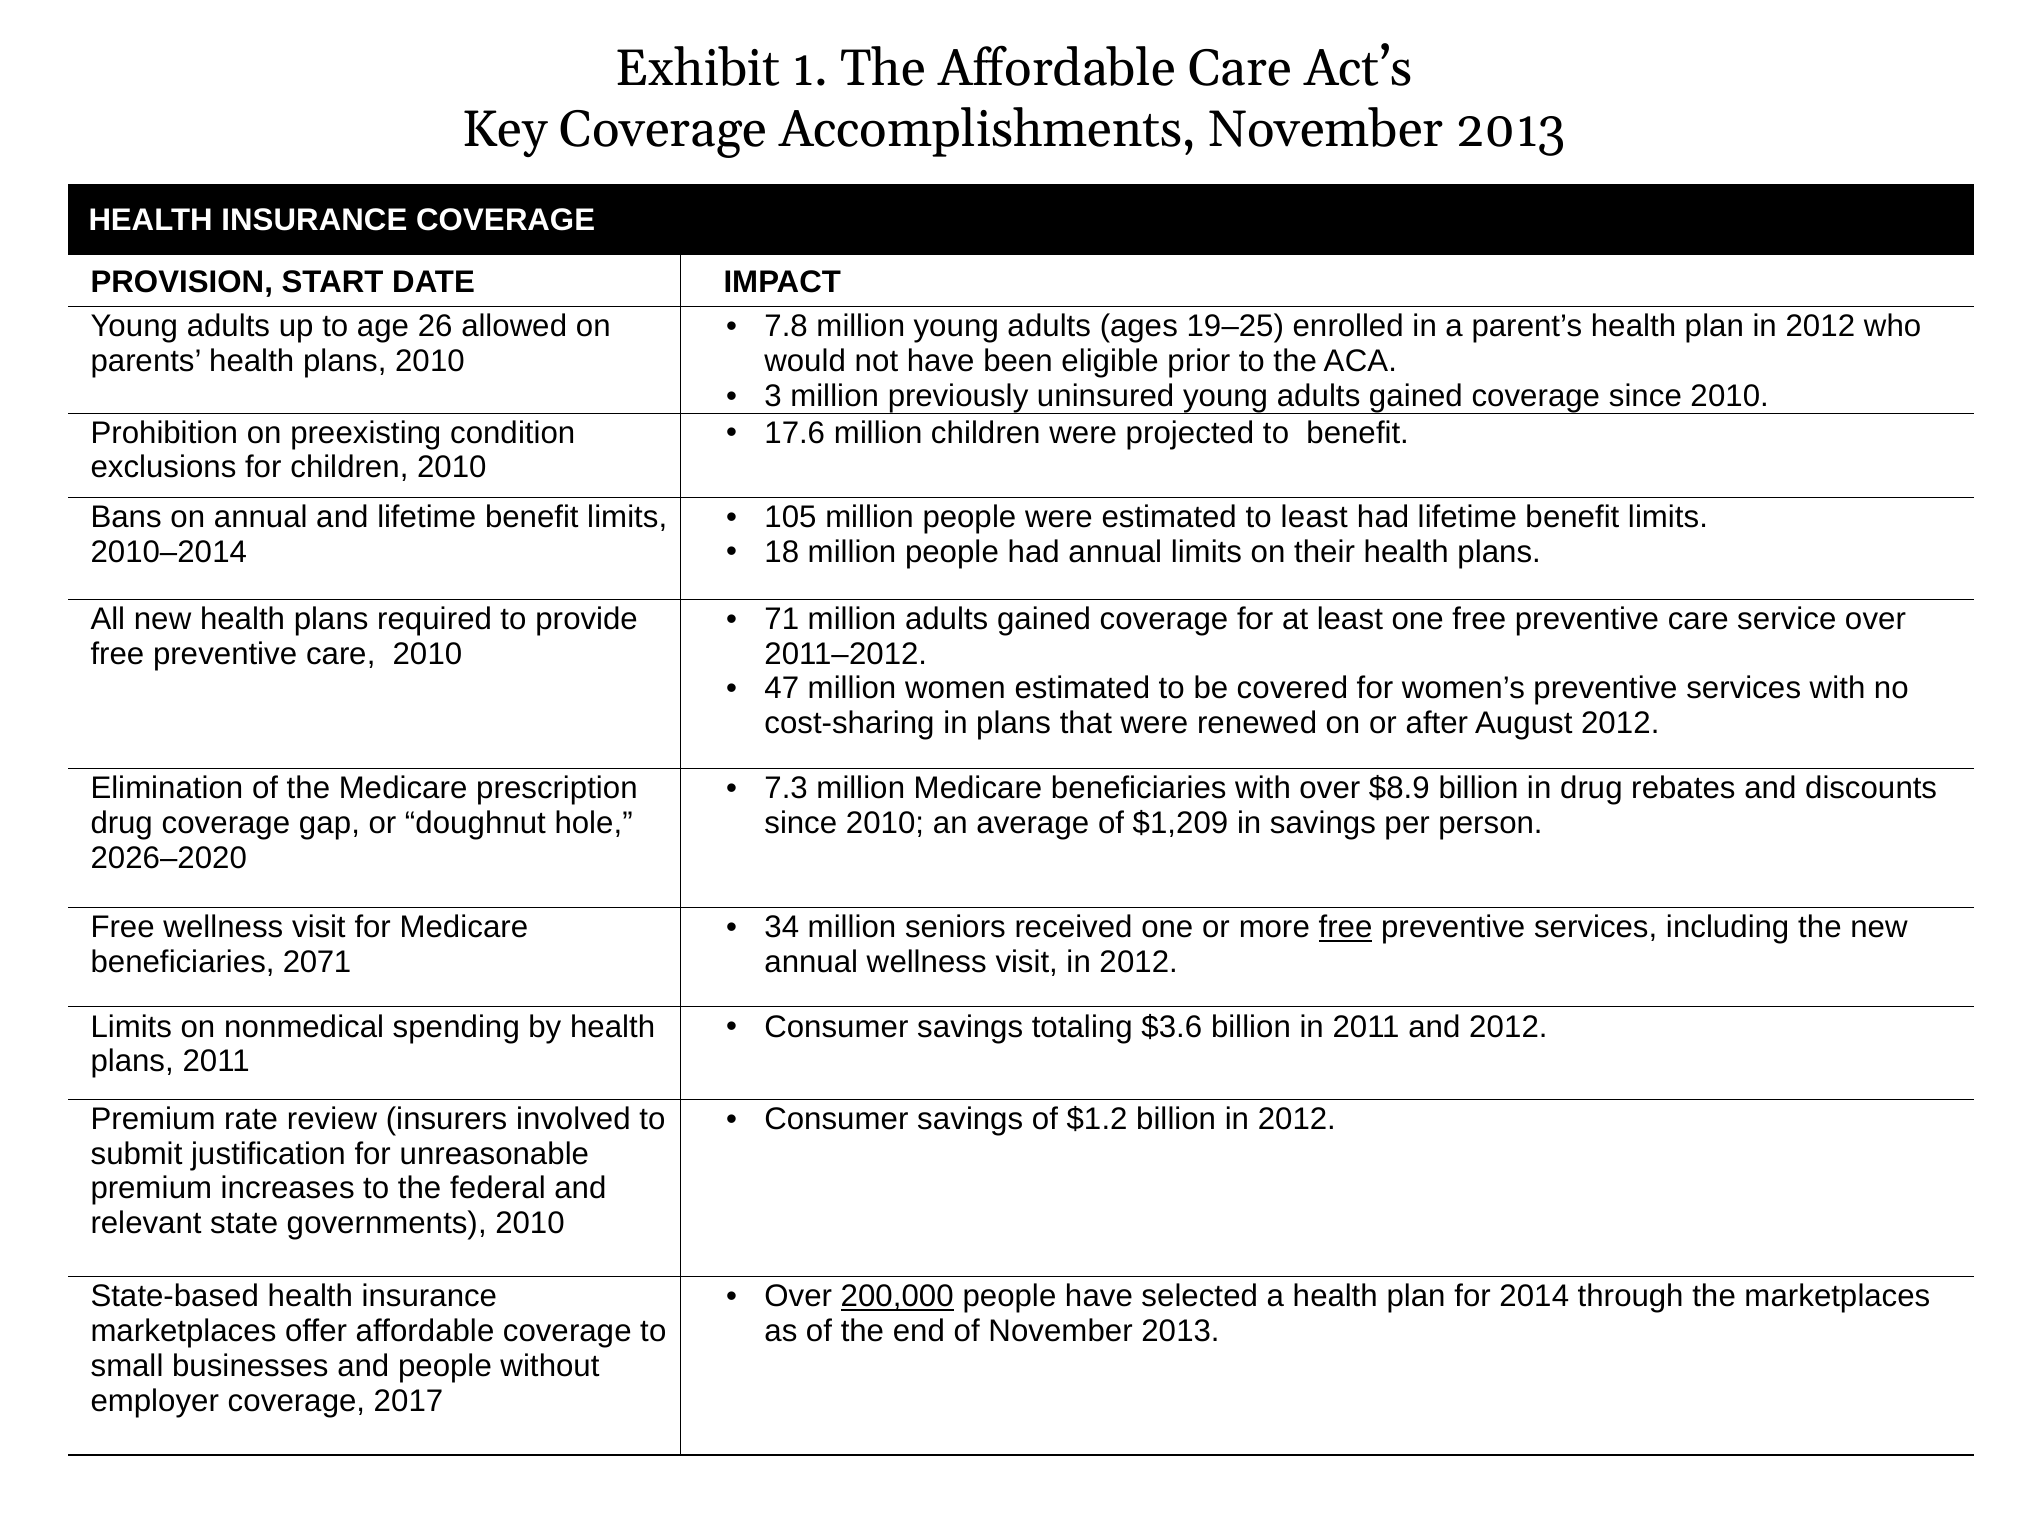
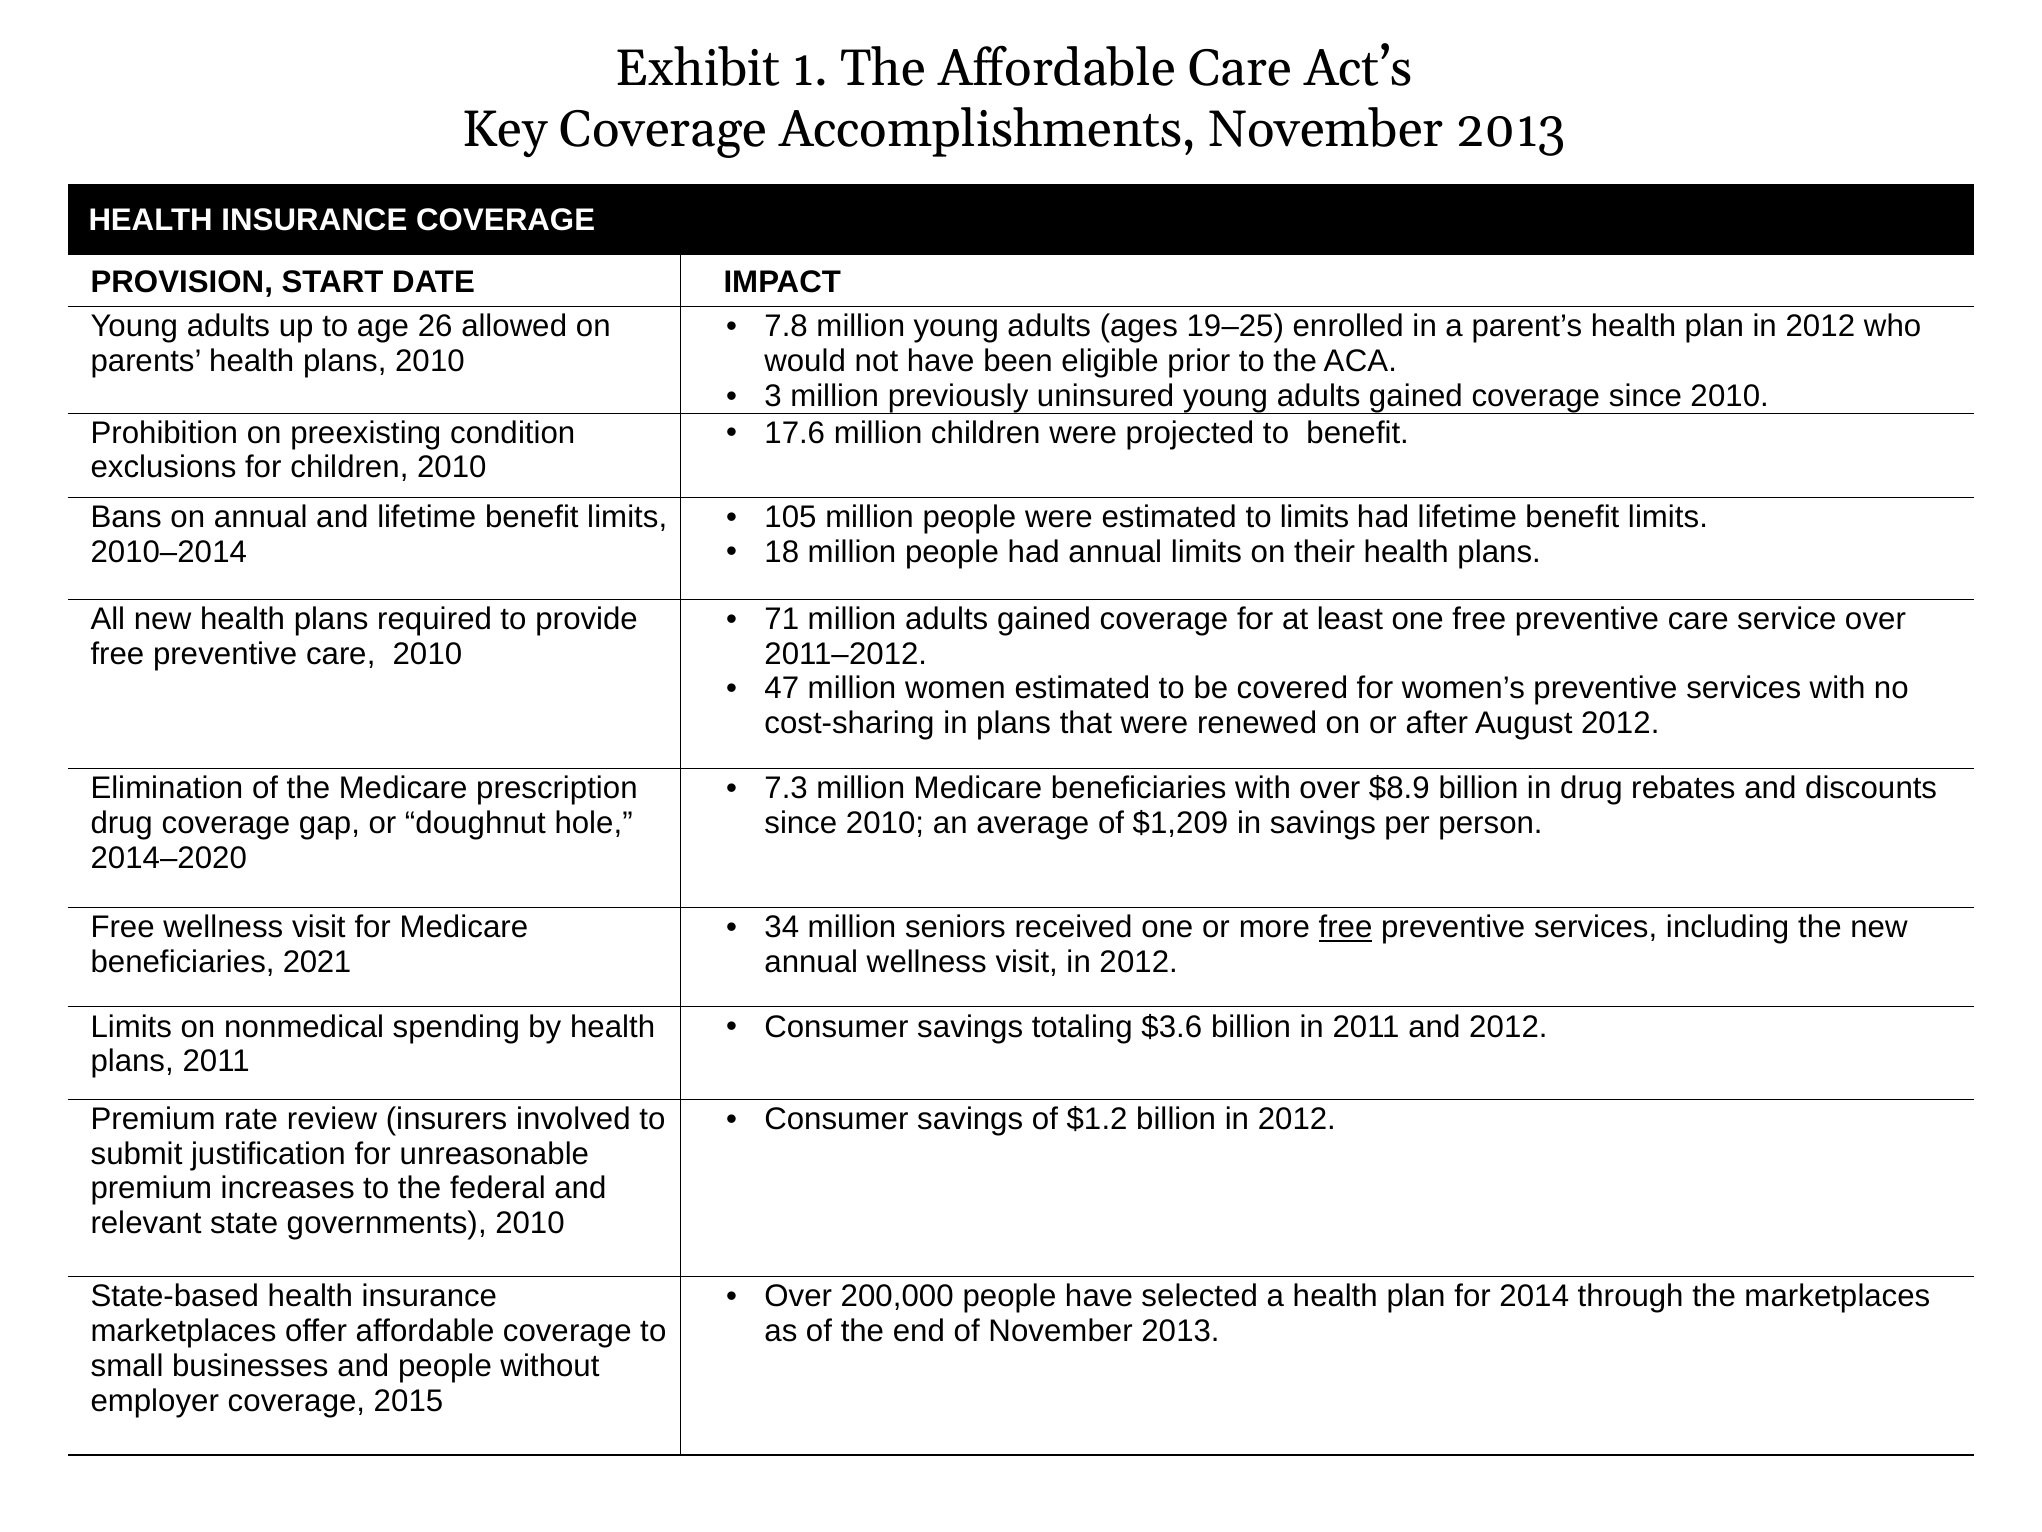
to least: least -> limits
2026–2020: 2026–2020 -> 2014–2020
2071: 2071 -> 2021
200,000 underline: present -> none
2017: 2017 -> 2015
